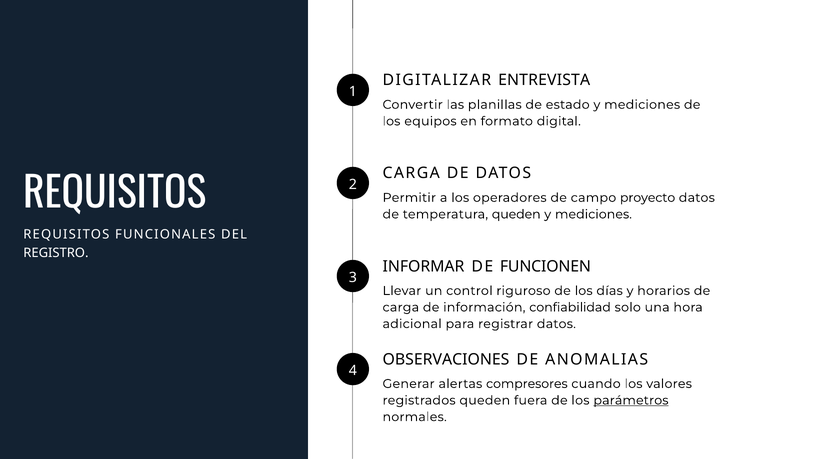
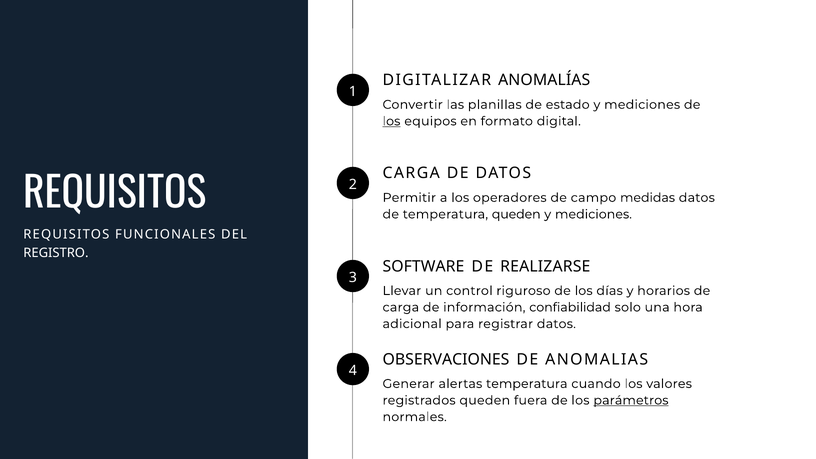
ENTREVISTA: ENTREVISTA -> ANOMALÍAS
los at (391, 121) underline: none -> present
proyecto: proyecto -> medidas
INFORMAR: INFORMAR -> SOFTWARE
FUNCIONEN: FUNCIONEN -> REALIZARSE
alertas compresores: compresores -> temperatura
